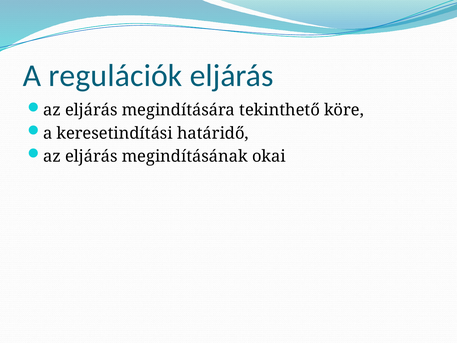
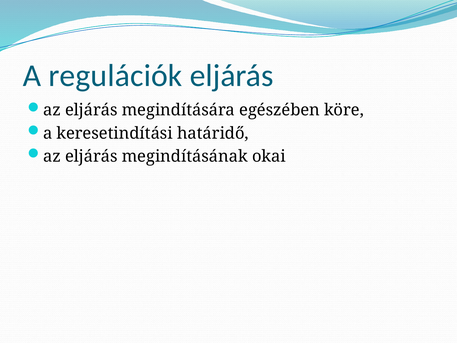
tekinthető: tekinthető -> egészében
